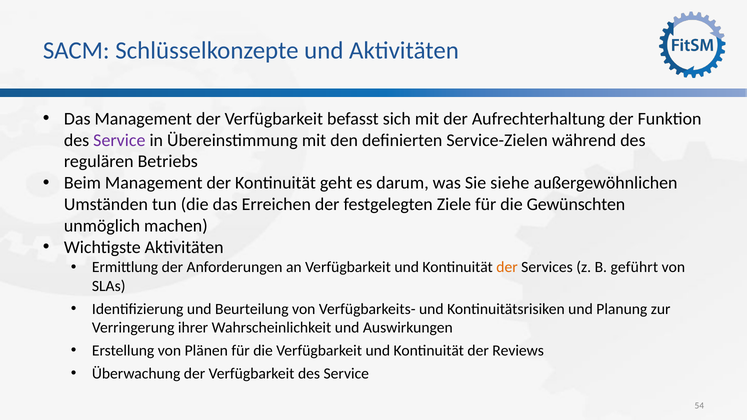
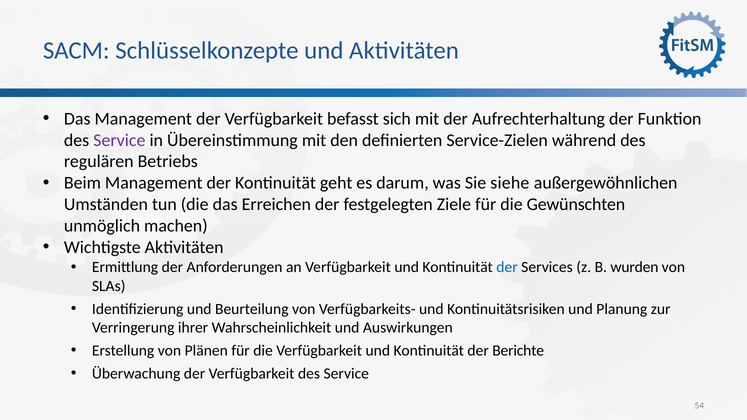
der at (507, 267) colour: orange -> blue
geführt: geführt -> wurden
Reviews: Reviews -> Berichte
